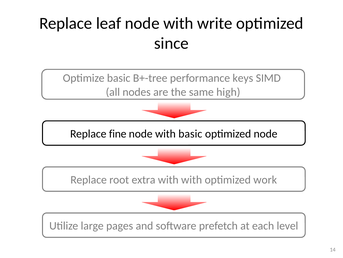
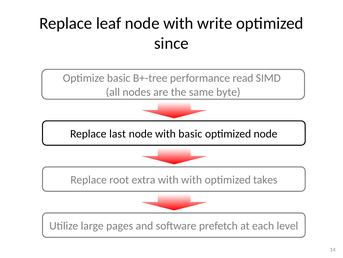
keys: keys -> read
high: high -> byte
fine: fine -> last
work: work -> takes
